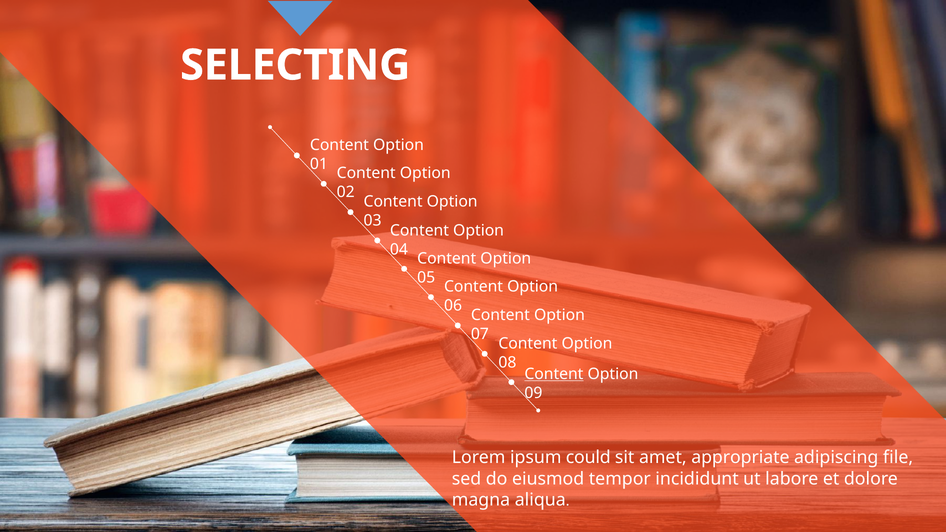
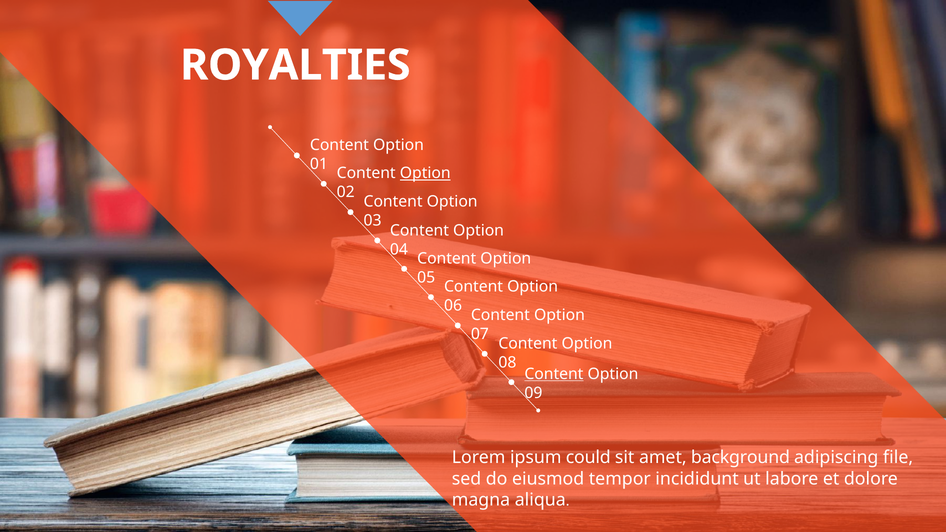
SELECTING: SELECTING -> ROYALTIES
Option at (425, 173) underline: none -> present
appropriate: appropriate -> background
